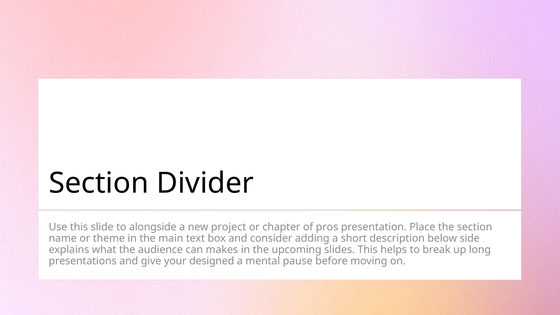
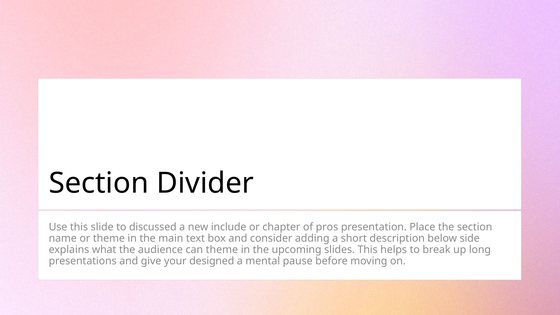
alongside: alongside -> discussed
project: project -> include
can makes: makes -> theme
